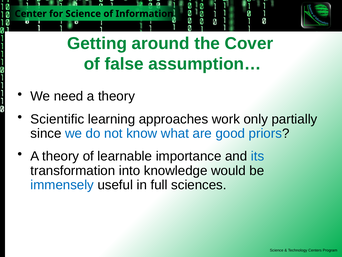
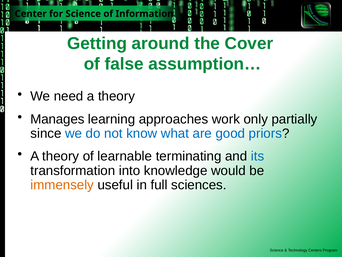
Scientific: Scientific -> Manages
importance: importance -> terminating
immensely colour: blue -> orange
